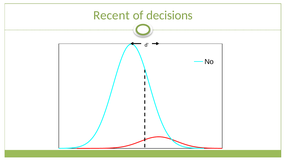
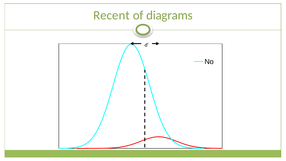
decisions: decisions -> diagrams
